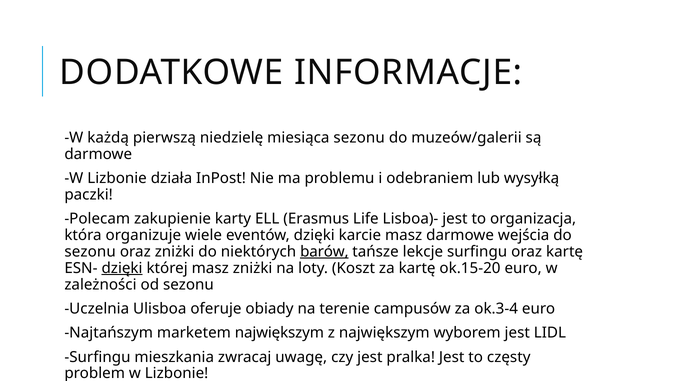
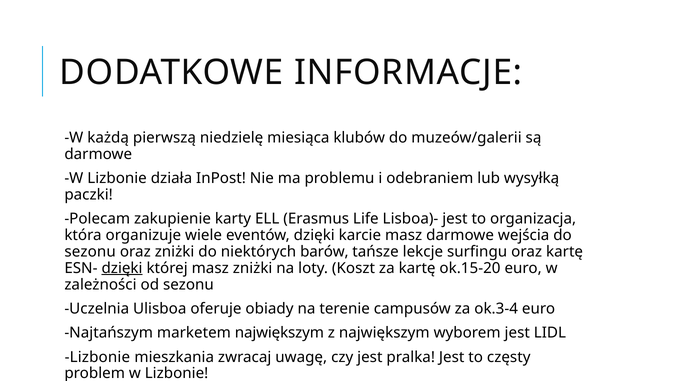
miesiąca sezonu: sezonu -> klubów
barów underline: present -> none
Surfingu at (97, 357): Surfingu -> Lizbonie
